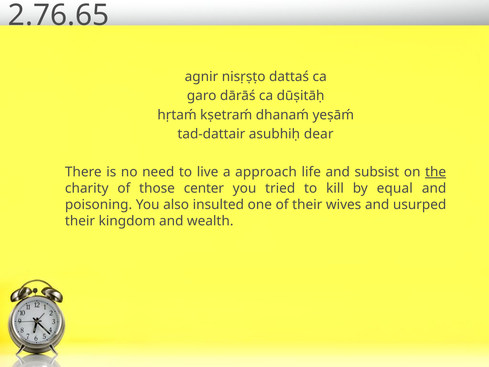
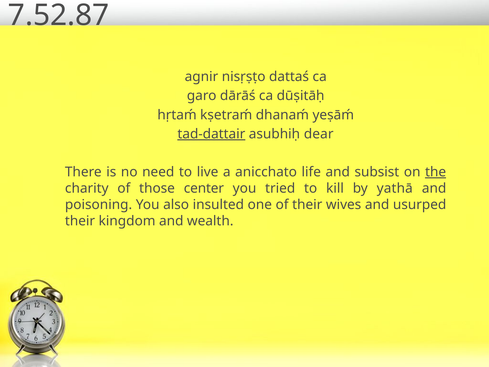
2.76.65: 2.76.65 -> 7.52.87
tad-dattair underline: none -> present
approach: approach -> anicchato
equal: equal -> yathā
